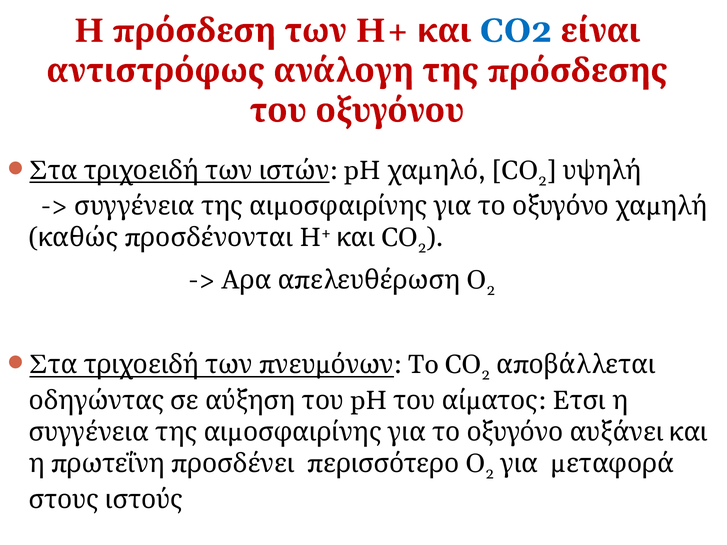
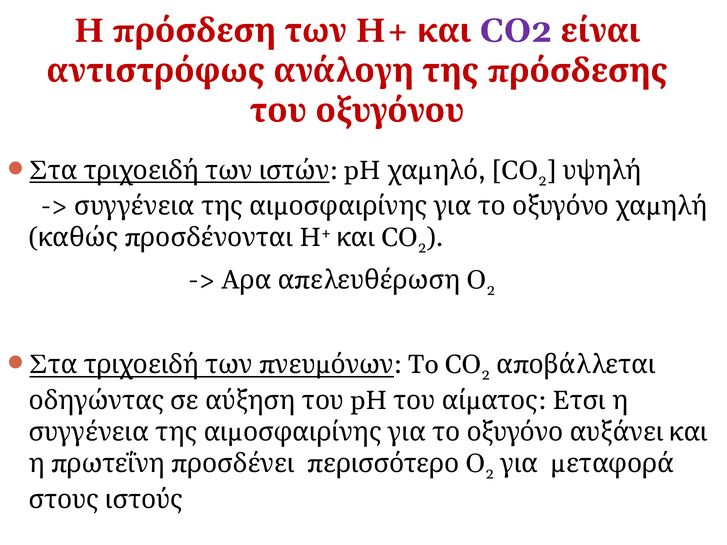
CO2 colour: blue -> purple
